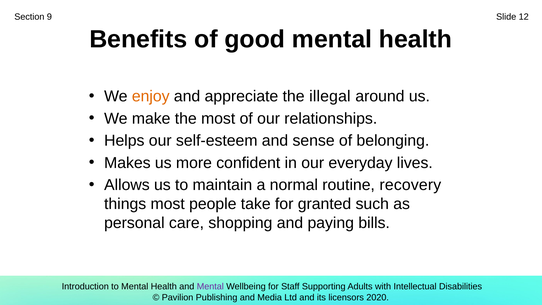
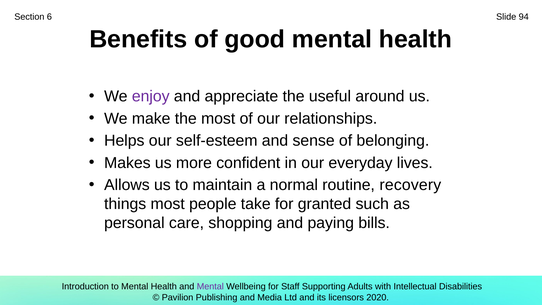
9: 9 -> 6
12: 12 -> 94
enjoy colour: orange -> purple
illegal: illegal -> useful
